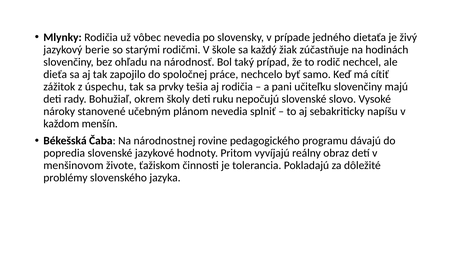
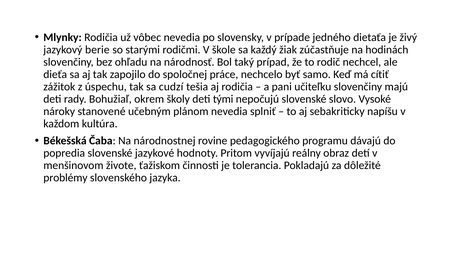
prvky: prvky -> cudzí
ruku: ruku -> tými
menšín: menšín -> kultúra
